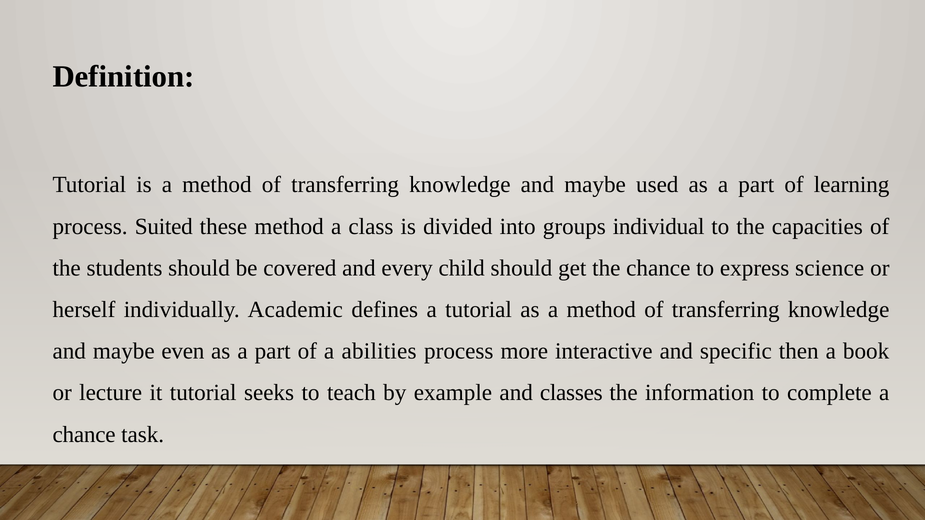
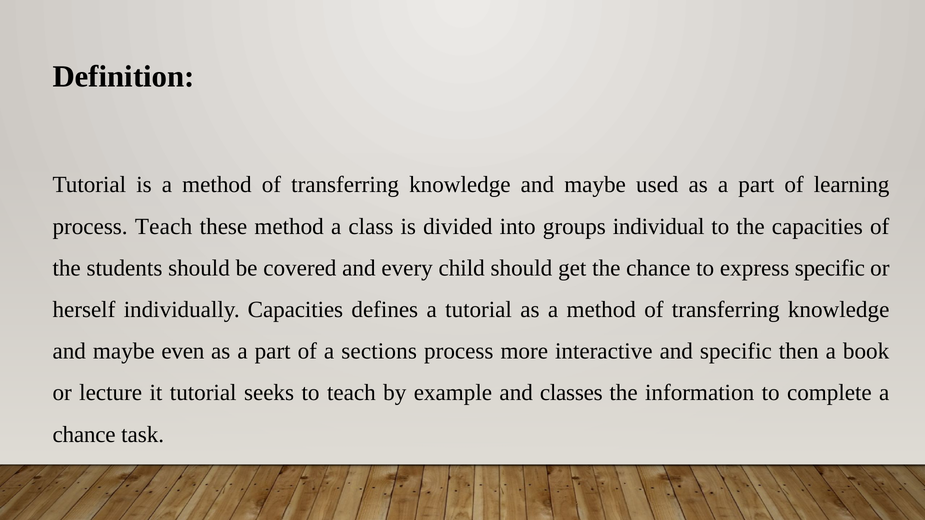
process Suited: Suited -> Teach
express science: science -> specific
individually Academic: Academic -> Capacities
abilities: abilities -> sections
